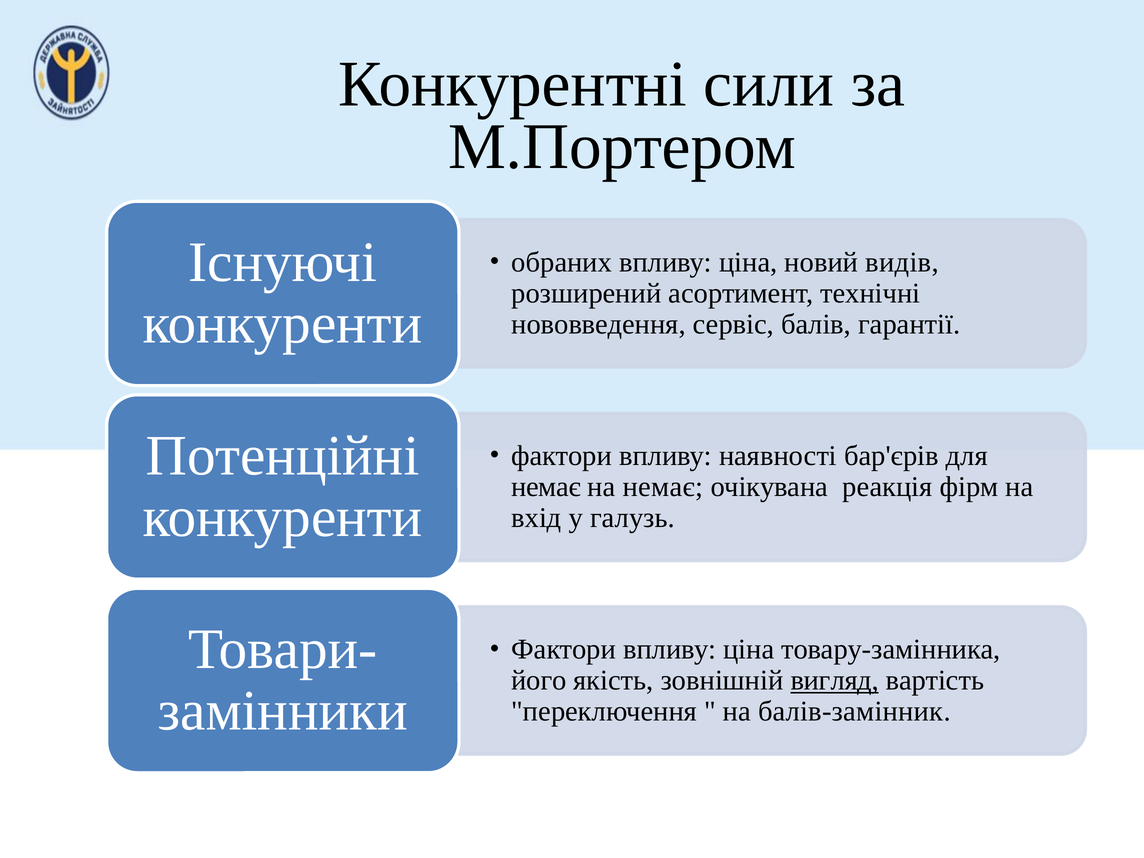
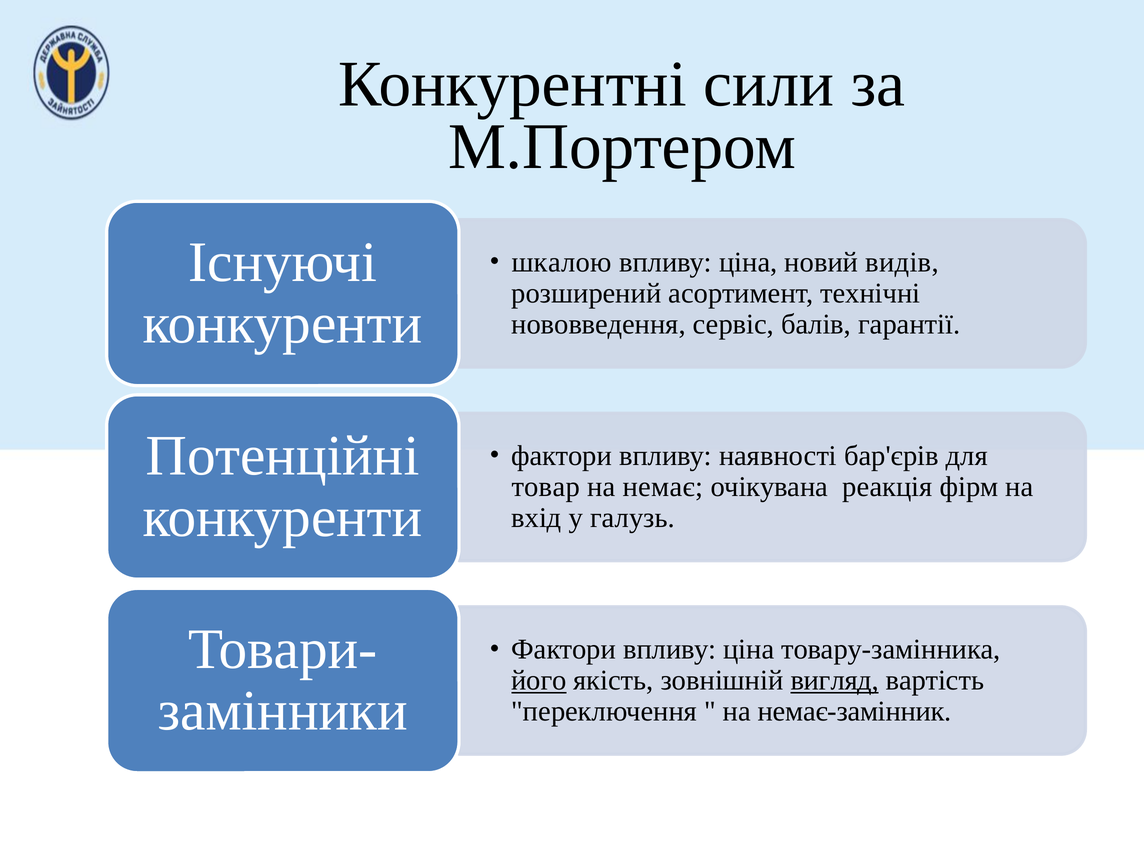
обраних: обраних -> шкалою
немає at (546, 487): немає -> товар
його underline: none -> present
балів-замінник: балів-замінник -> немає-замінник
